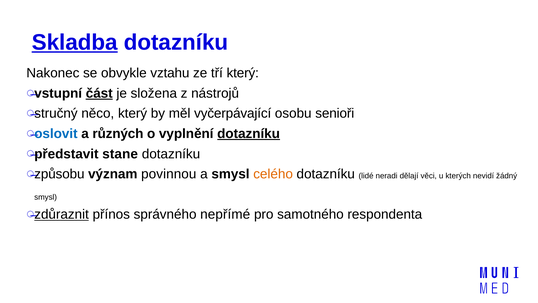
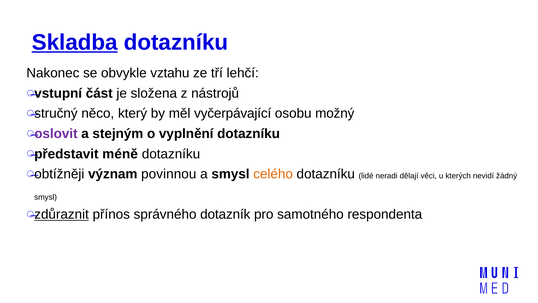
tří který: který -> lehčí
část underline: present -> none
senioři: senioři -> možný
oslovit colour: blue -> purple
různých: různých -> stejným
dotazníku at (249, 134) underline: present -> none
stane: stane -> méně
způsobu: způsobu -> obtížněji
nepřímé: nepřímé -> dotazník
